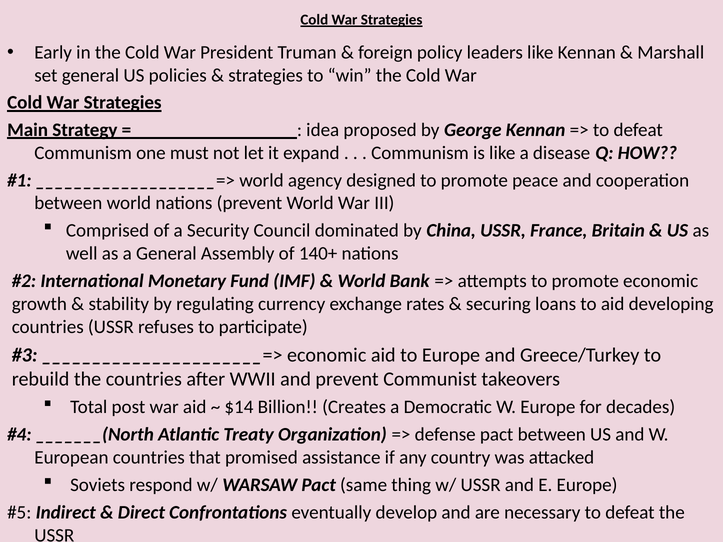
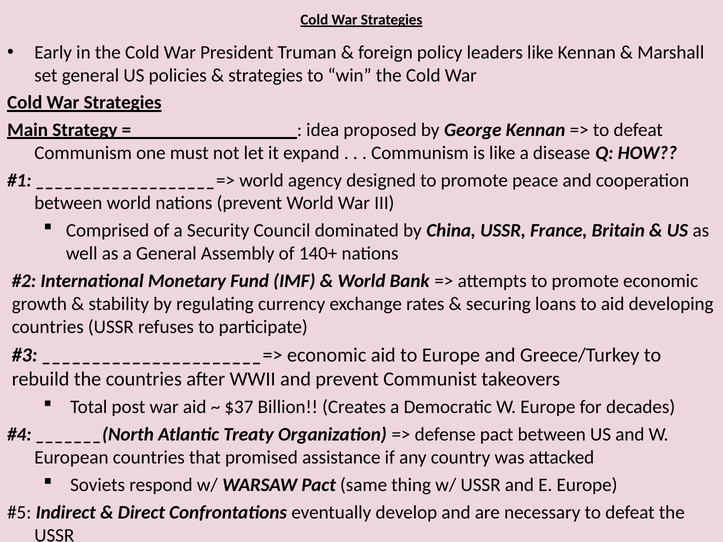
$14: $14 -> $37
